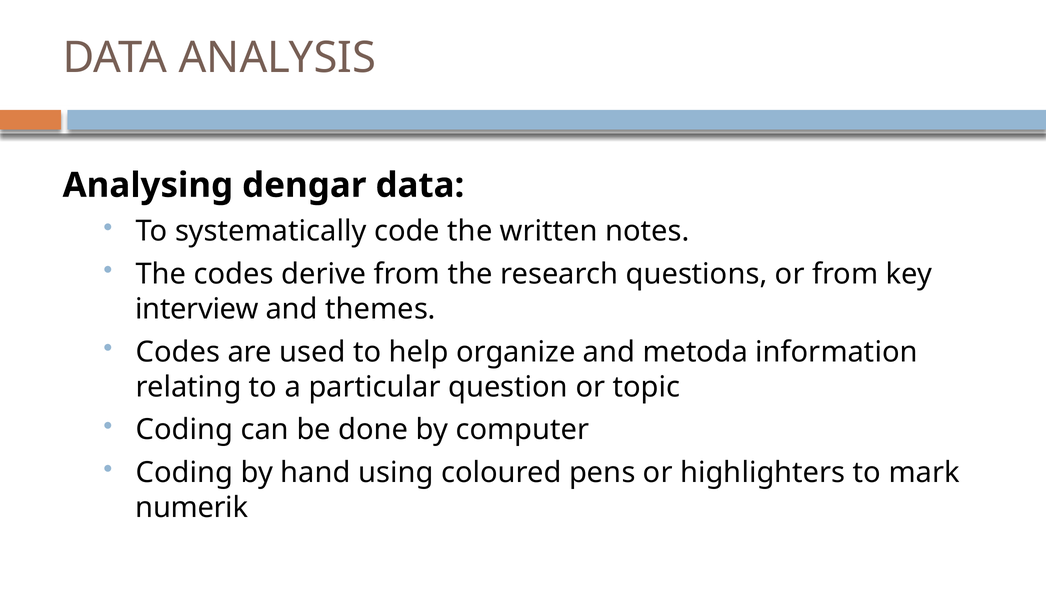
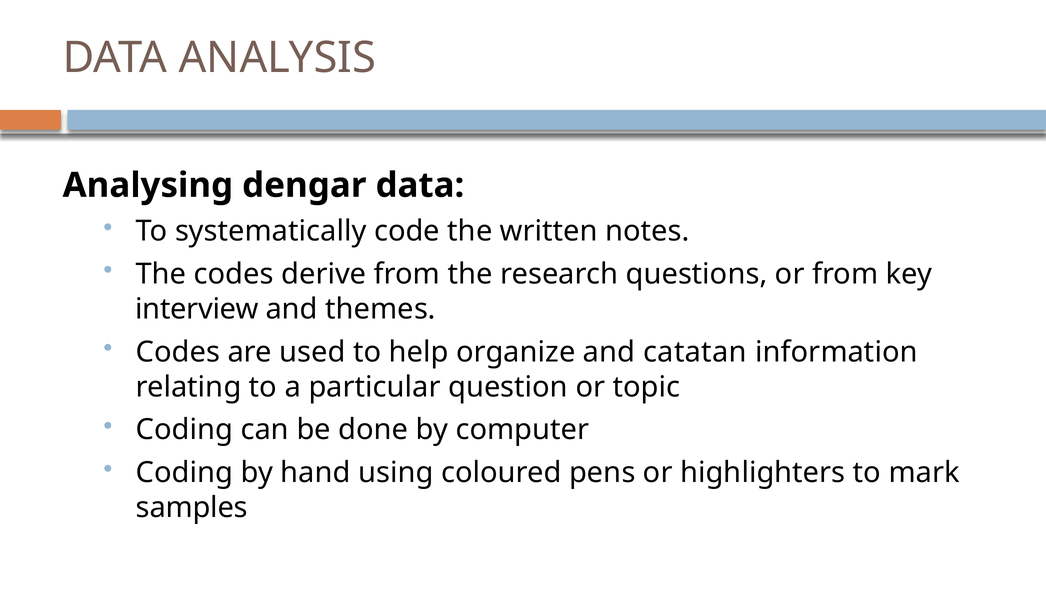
metoda: metoda -> catatan
numerik: numerik -> samples
